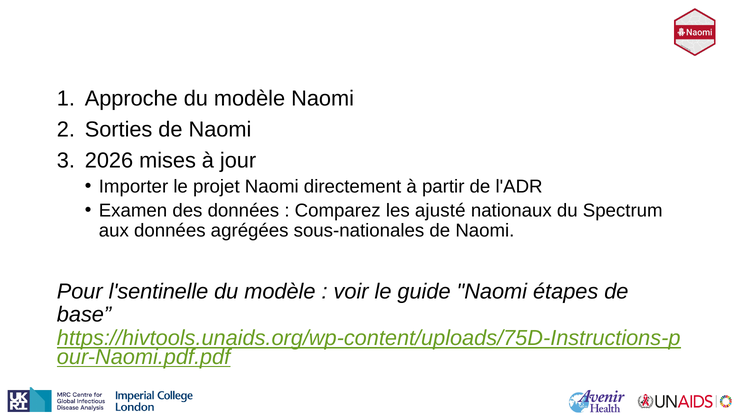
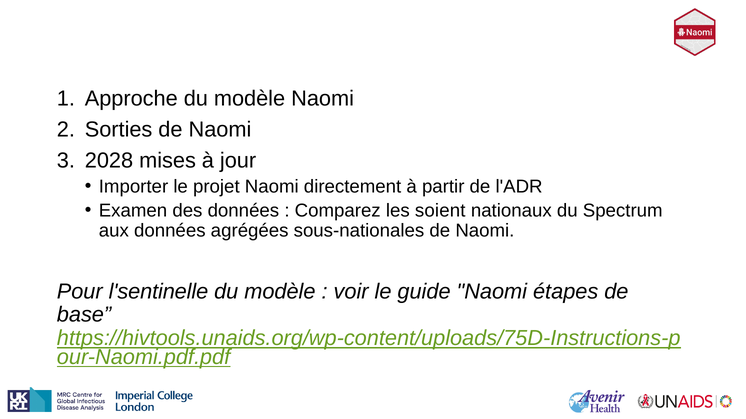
2026: 2026 -> 2028
ajusté: ajusté -> soient
